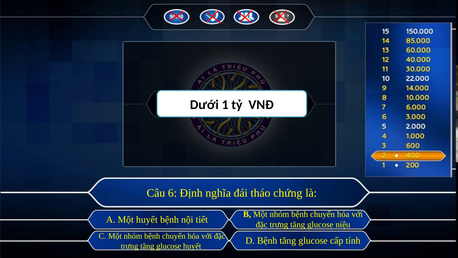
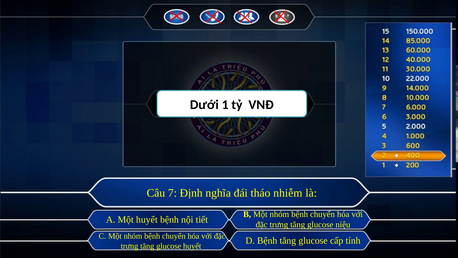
6: 6 -> 7
chứng: chứng -> nhiễm
